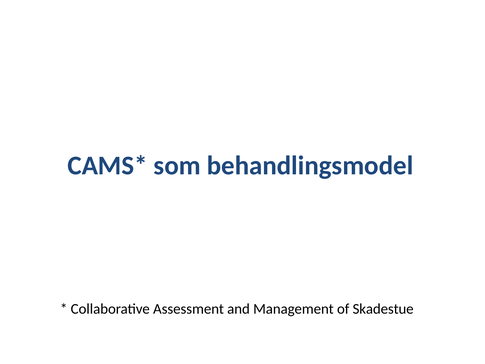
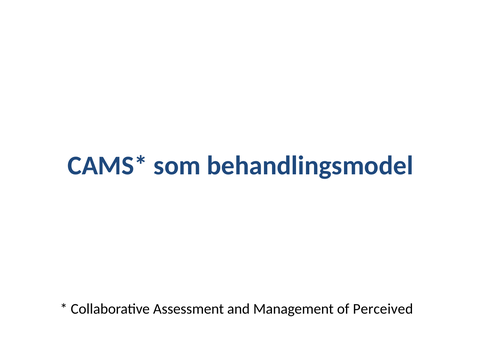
Skadestue: Skadestue -> Perceived
